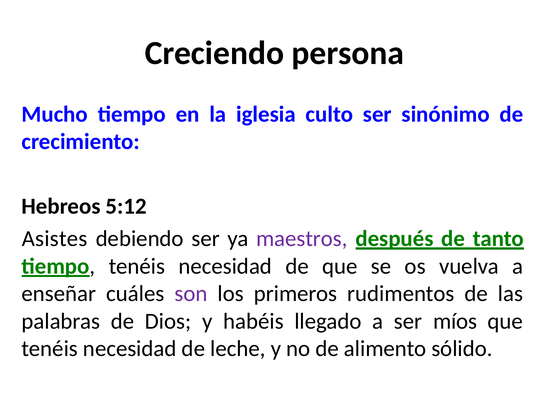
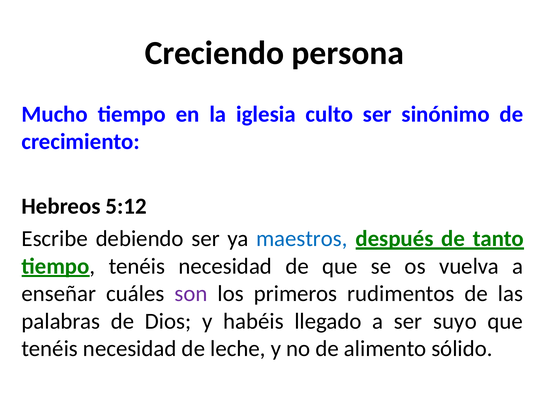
Asistes: Asistes -> Escribe
maestros colour: purple -> blue
míos: míos -> suyo
